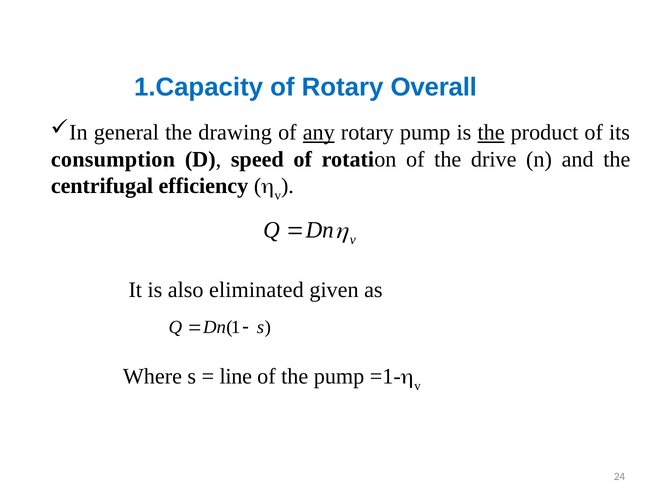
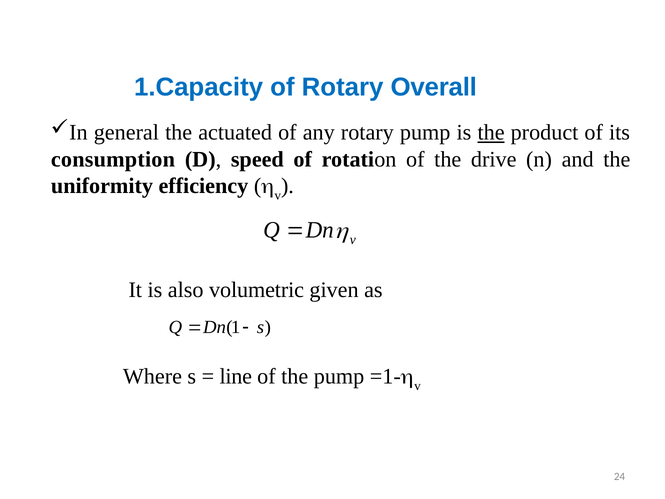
drawing: drawing -> actuated
any underline: present -> none
centrifugal: centrifugal -> uniformity
eliminated: eliminated -> volumetric
